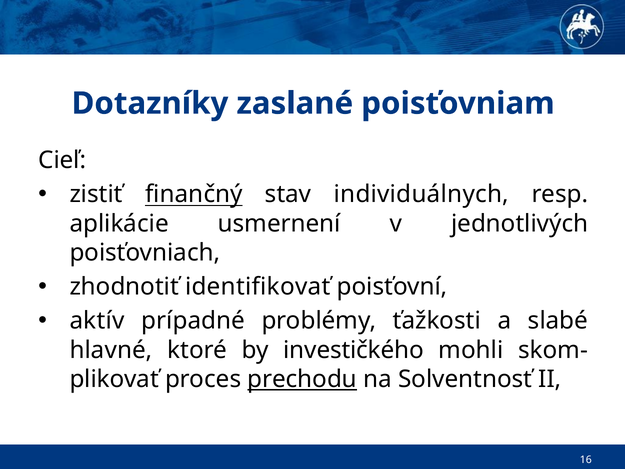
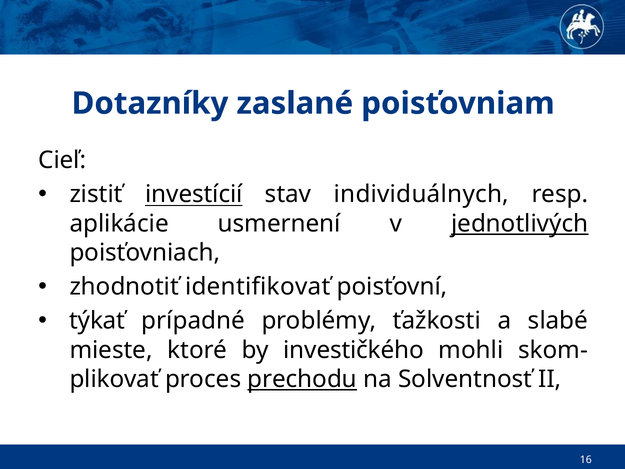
finančný: finančný -> investícií
jednotlivých underline: none -> present
aktív: aktív -> týkať
hlavné: hlavné -> mieste
